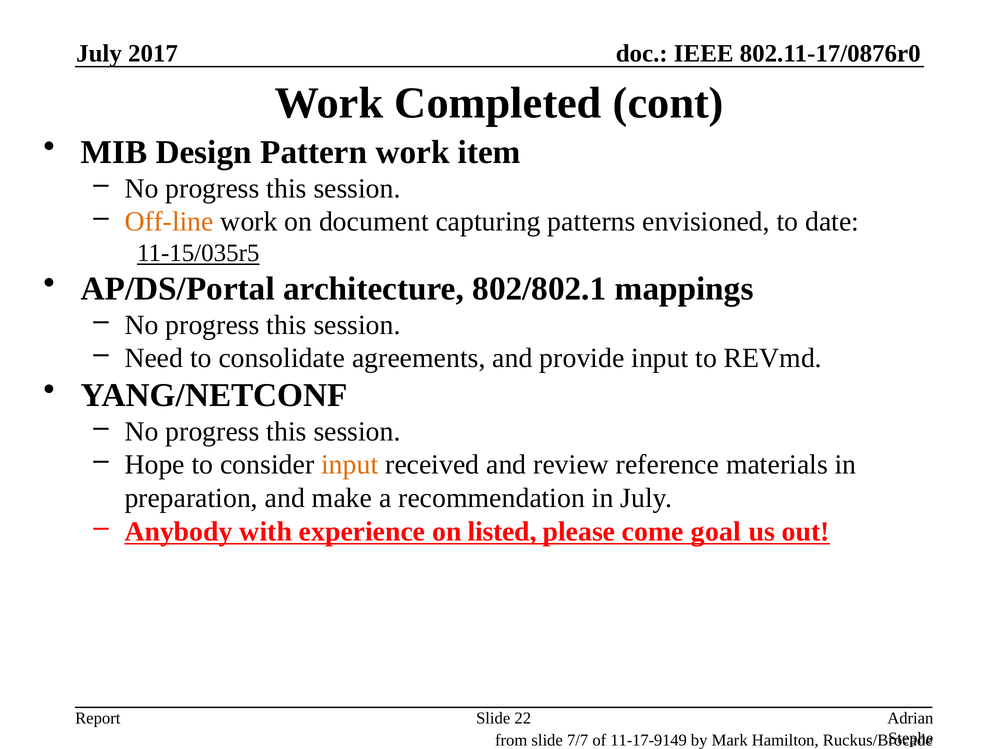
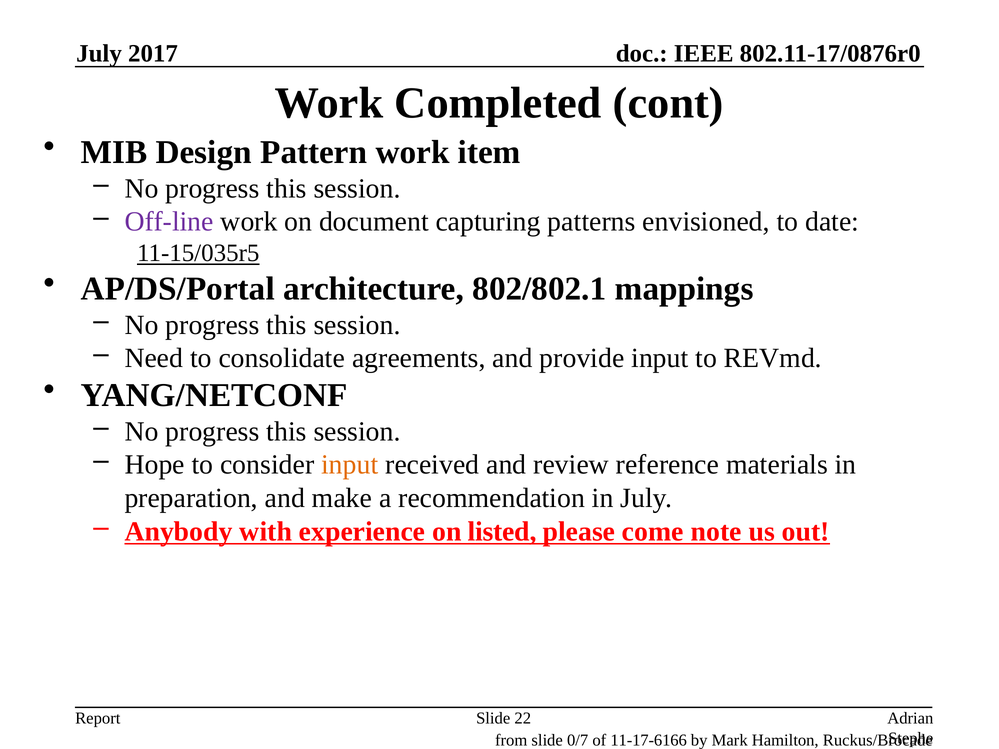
Off-line colour: orange -> purple
goal: goal -> note
7/7: 7/7 -> 0/7
11-17-9149: 11-17-9149 -> 11-17-6166
